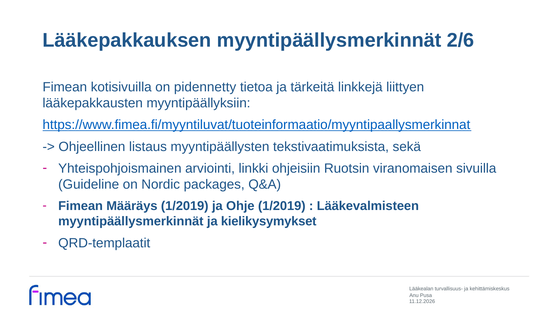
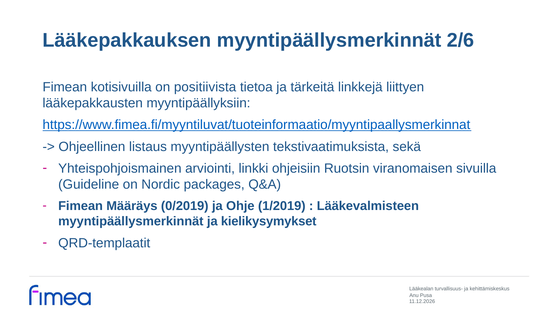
pidennetty: pidennetty -> positiivista
Määräys 1/2019: 1/2019 -> 0/2019
